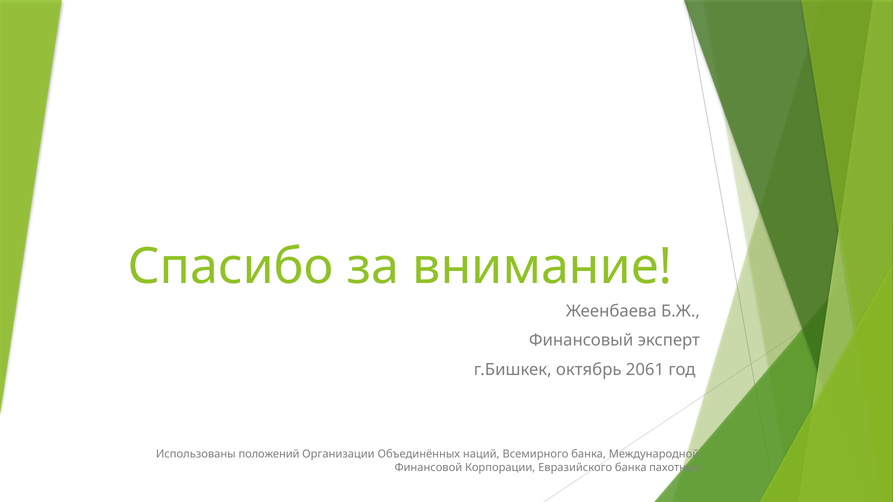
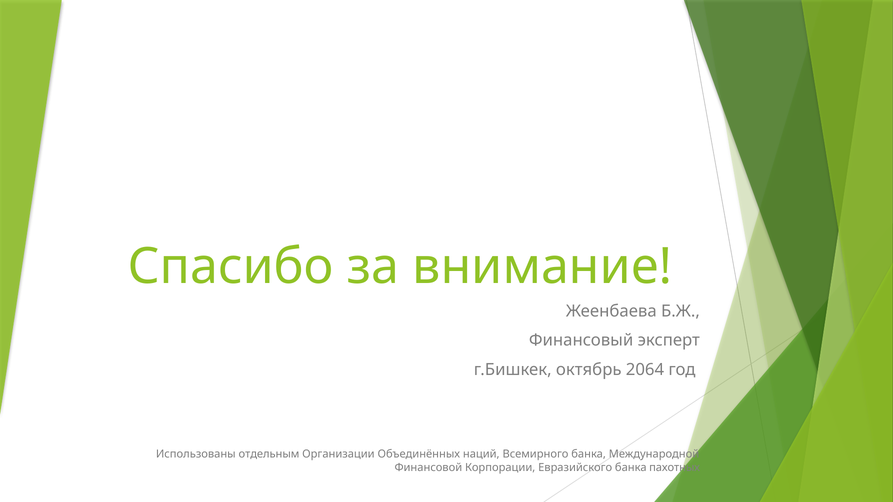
2061: 2061 -> 2064
положений: положений -> отдельным
